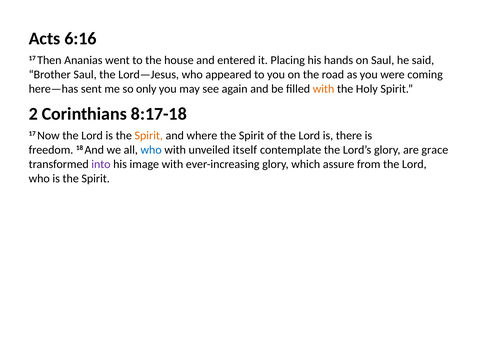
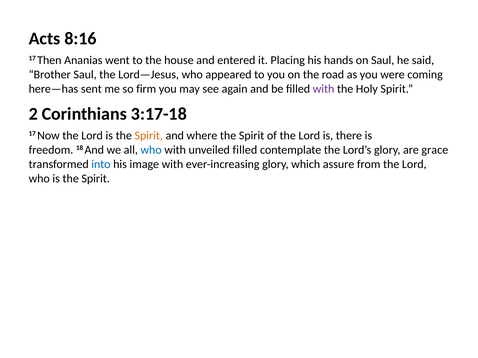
6:16: 6:16 -> 8:16
only: only -> firm
with at (324, 89) colour: orange -> purple
8:17-18: 8:17-18 -> 3:17-18
unveiled itself: itself -> filled
into colour: purple -> blue
